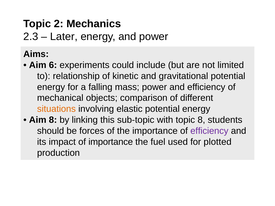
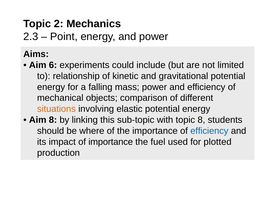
Later: Later -> Point
forces: forces -> where
efficiency at (209, 131) colour: purple -> blue
